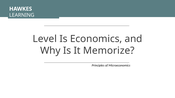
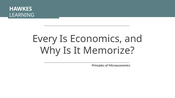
Level: Level -> Every
